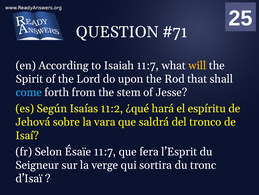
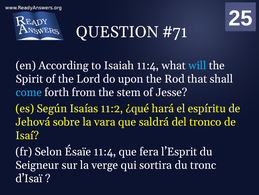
Isaiah 11:7: 11:7 -> 11:4
will colour: yellow -> light blue
Ésaïe 11:7: 11:7 -> 11:4
